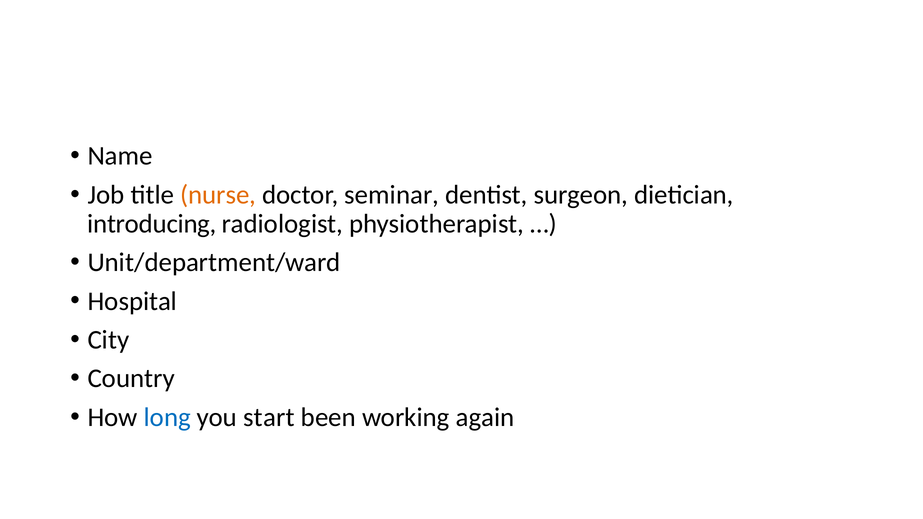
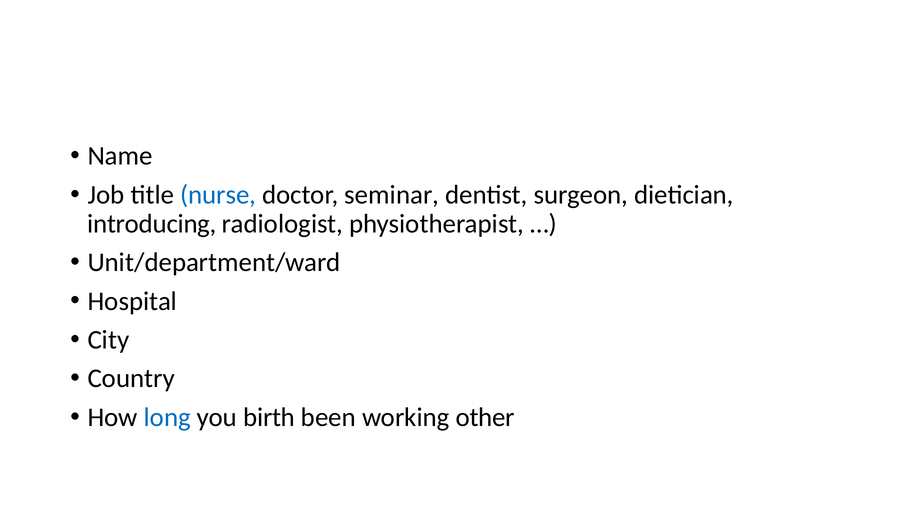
nurse colour: orange -> blue
start: start -> birth
again: again -> other
